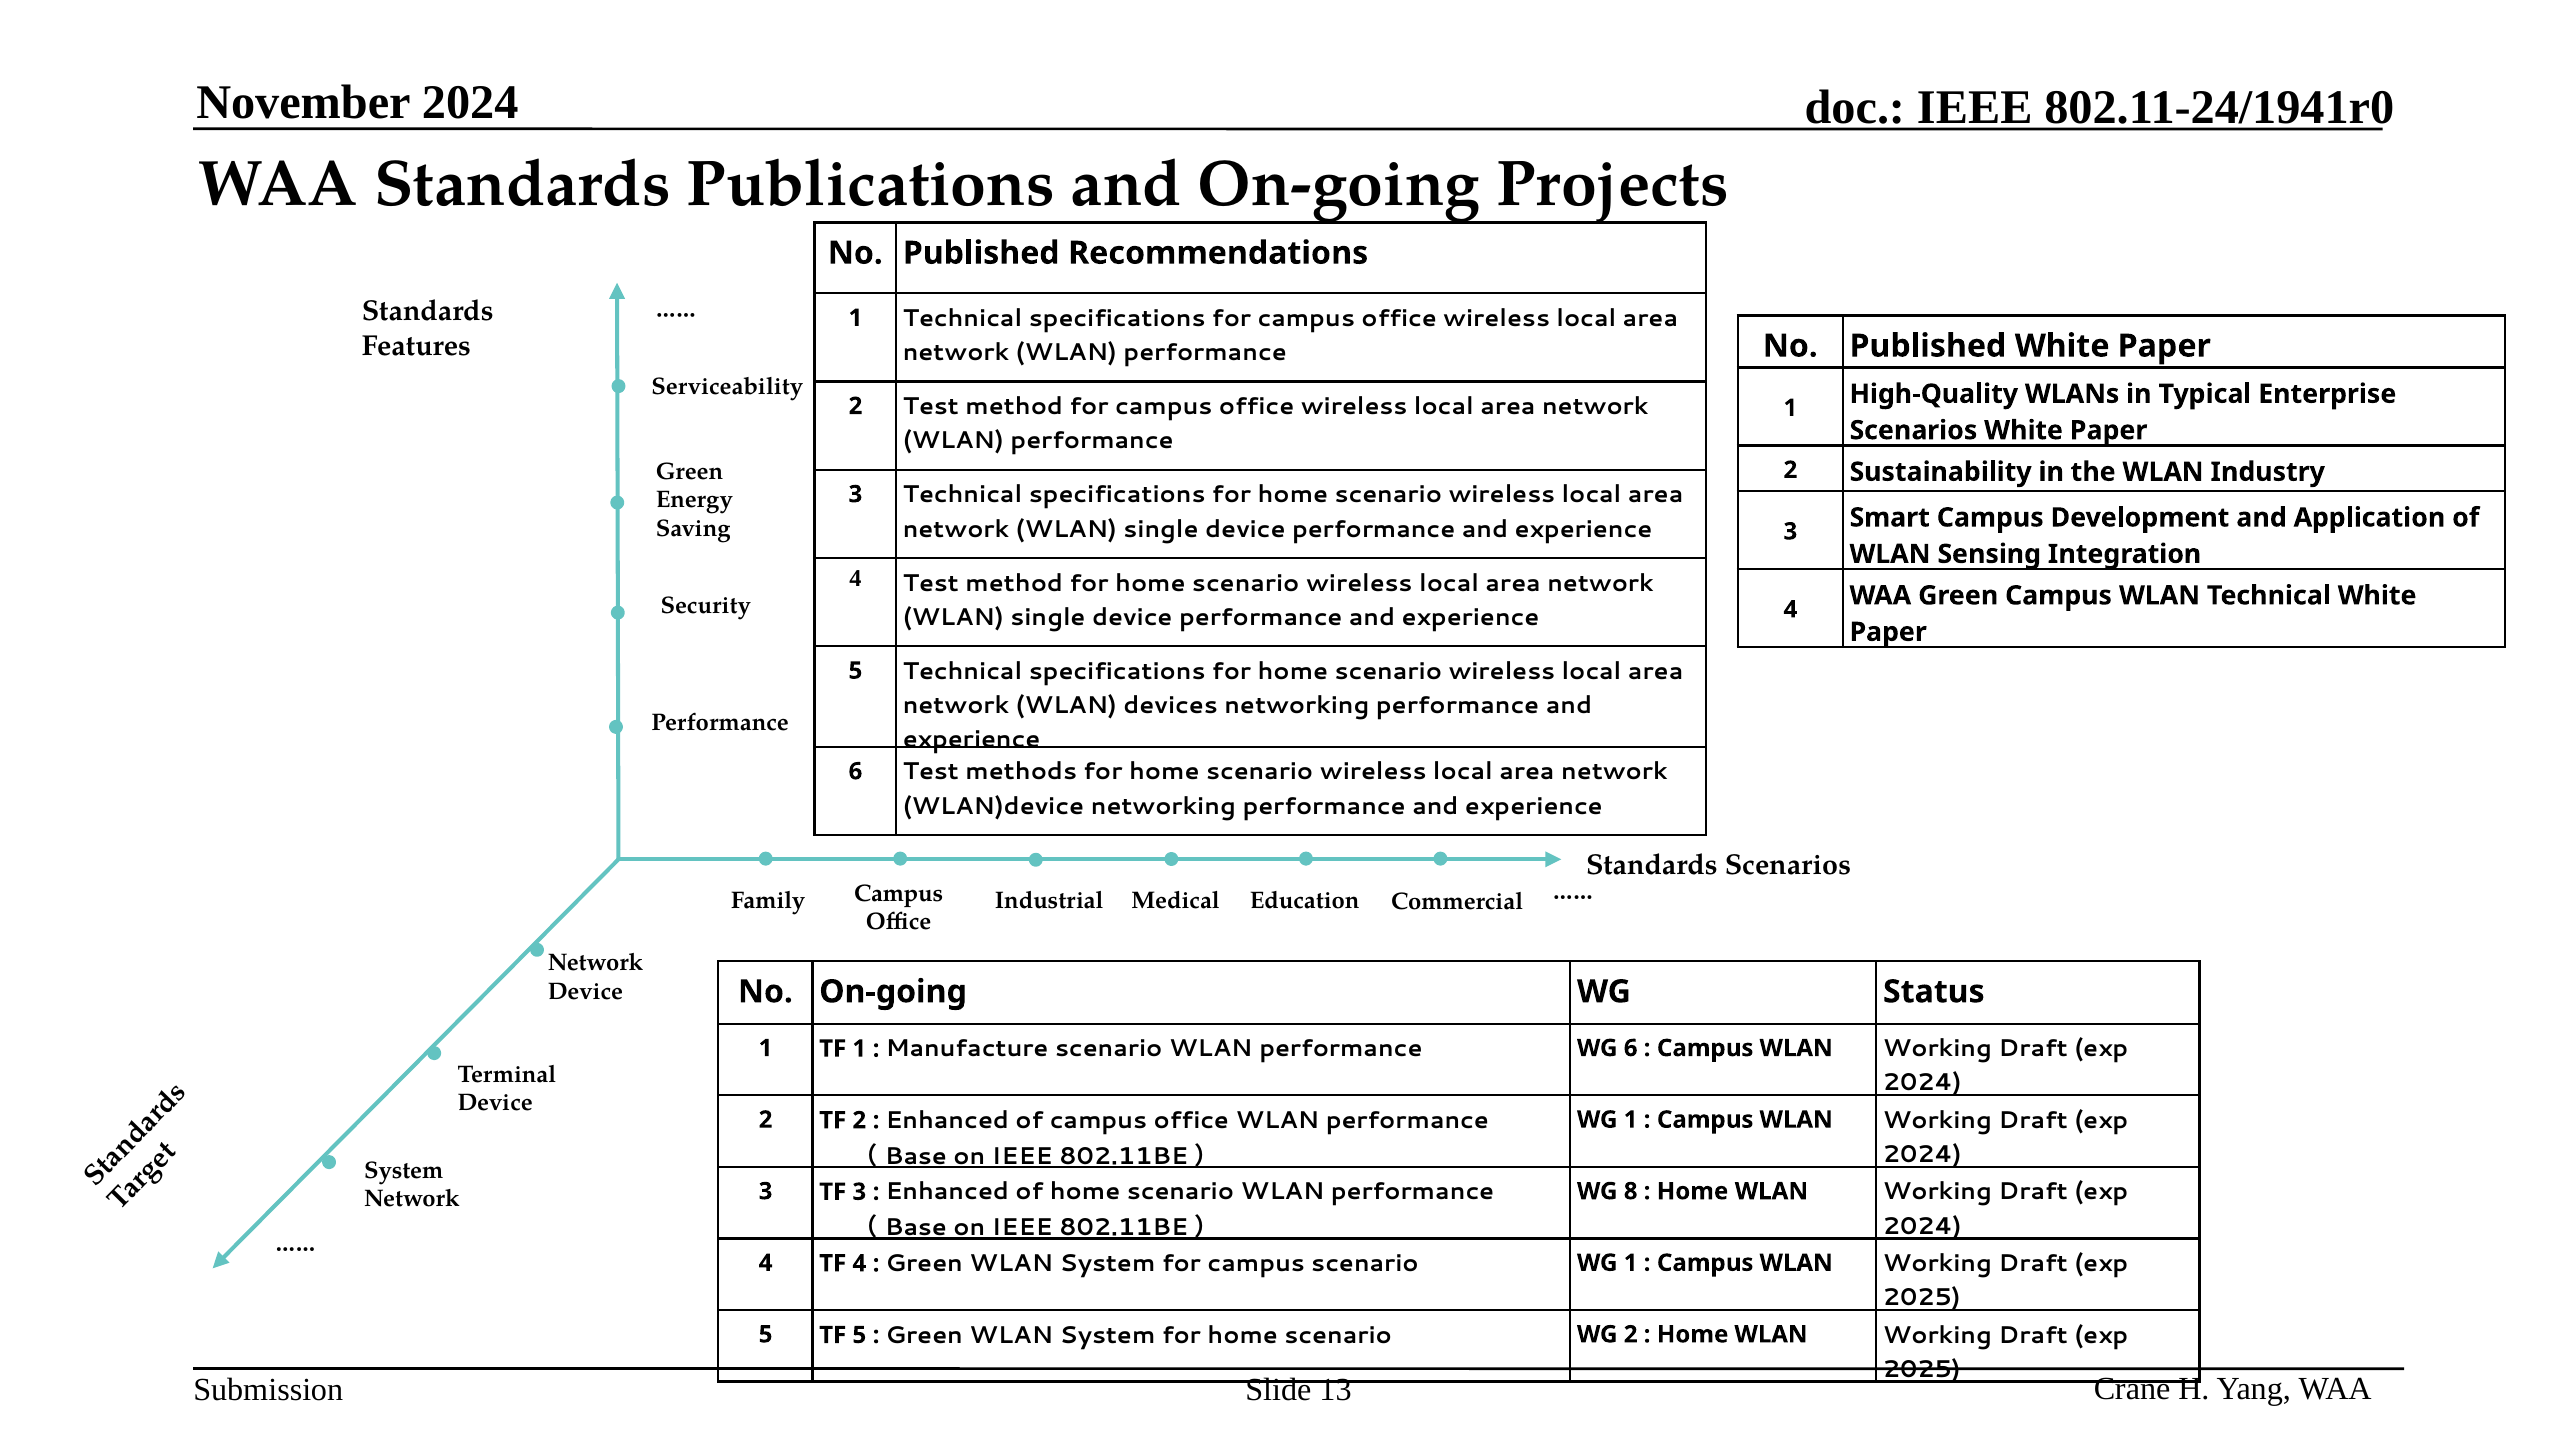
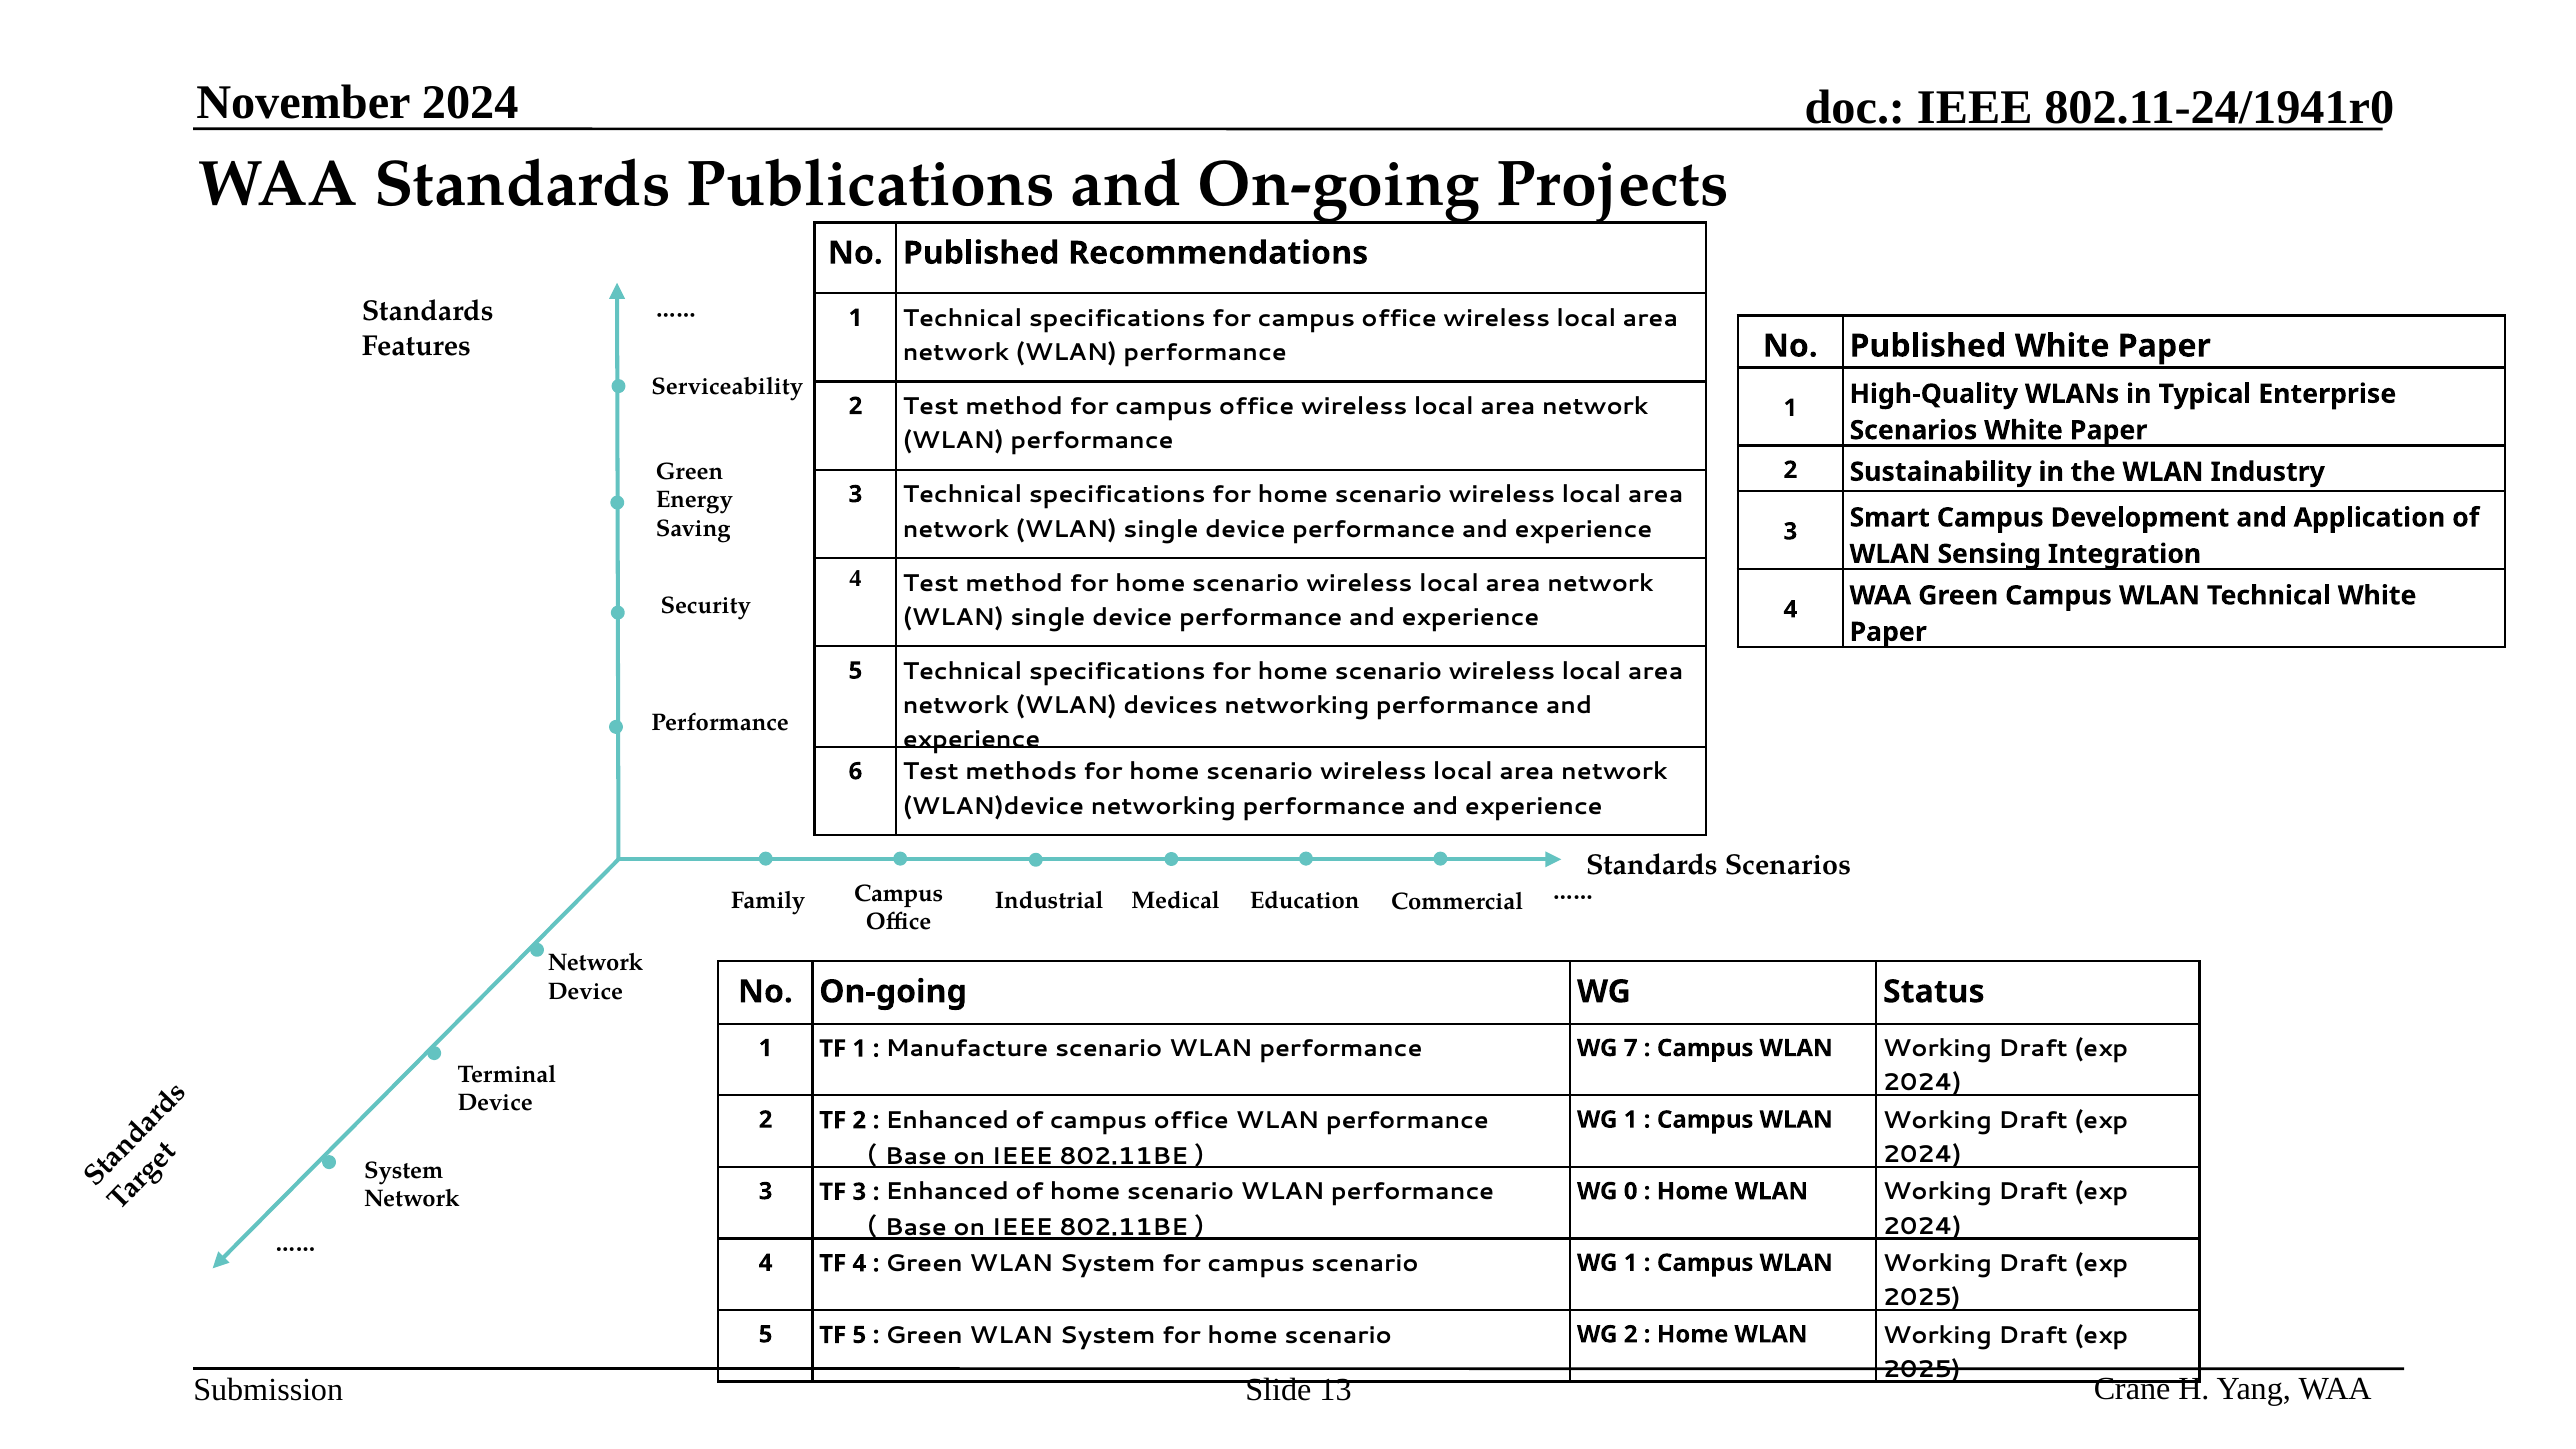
WG 6: 6 -> 7
8: 8 -> 0
